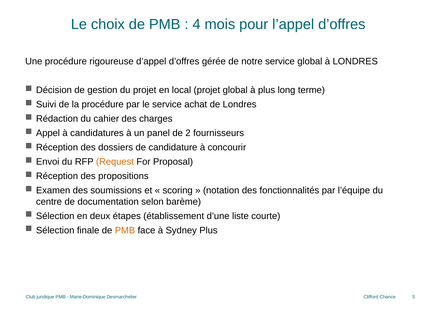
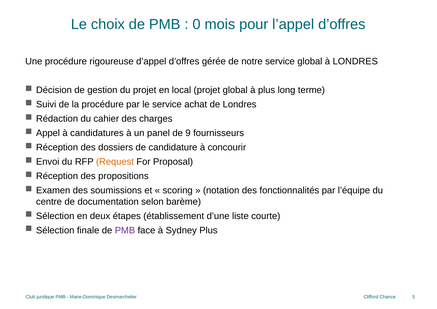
4: 4 -> 0
2: 2 -> 9
PMB at (125, 230) colour: orange -> purple
